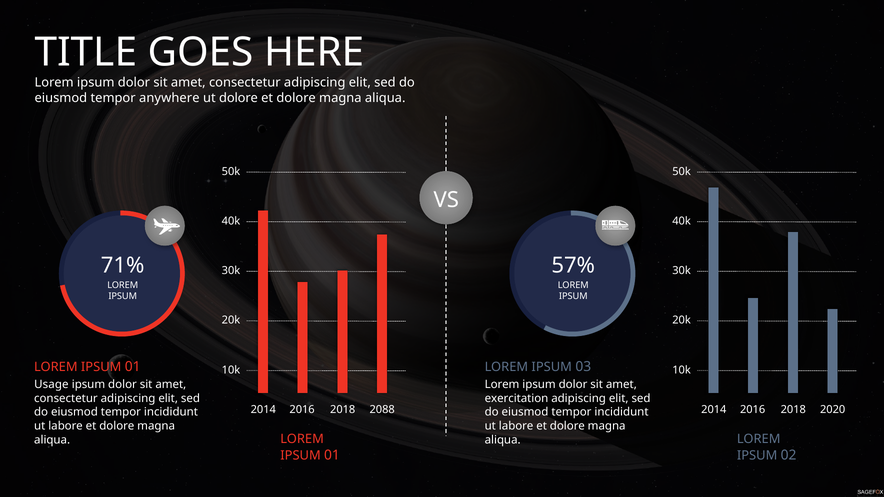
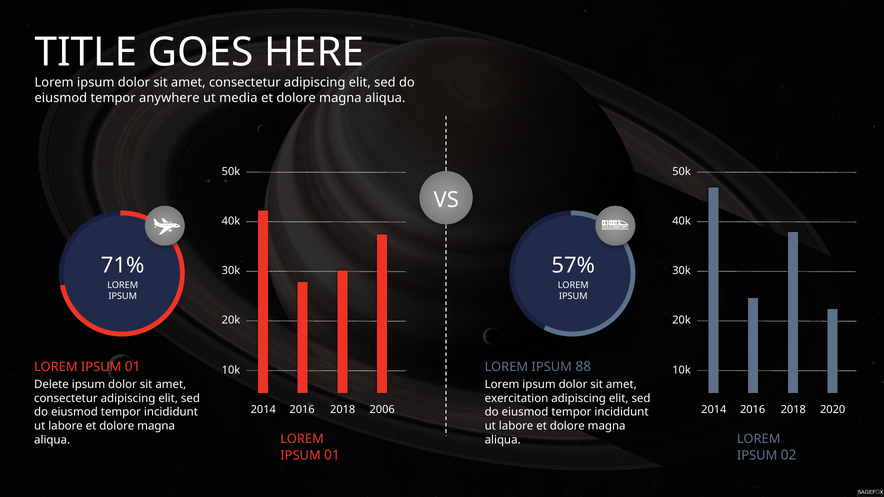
ut dolore: dolore -> media
03: 03 -> 88
Usage: Usage -> Delete
2088: 2088 -> 2006
